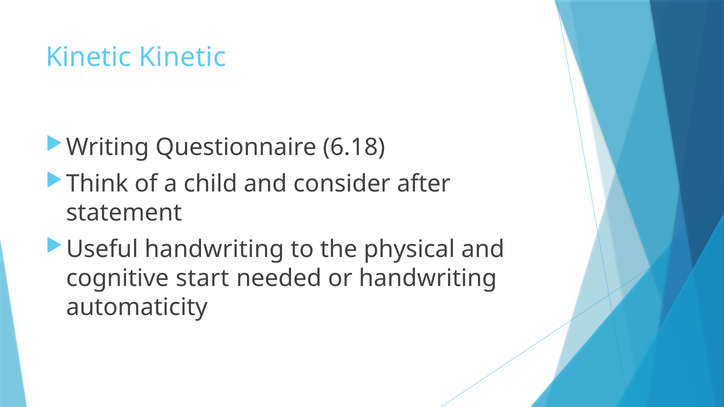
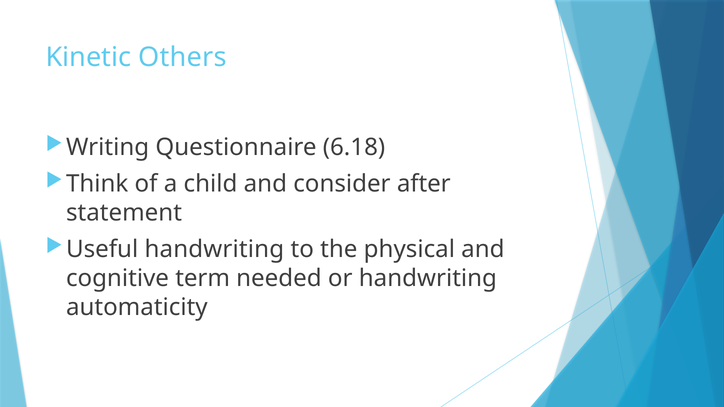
Kinetic Kinetic: Kinetic -> Others
start: start -> term
